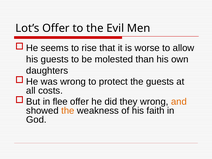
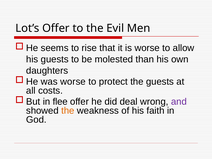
was wrong: wrong -> worse
they: they -> deal
and colour: orange -> purple
